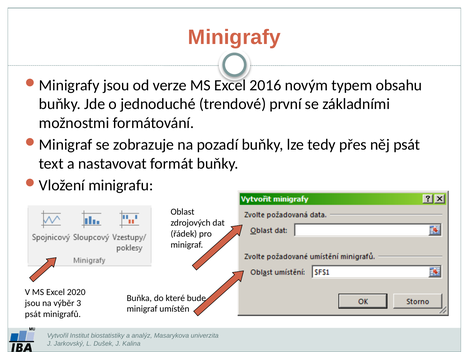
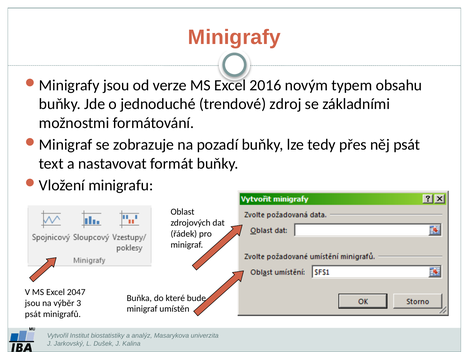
první: první -> zdroj
2020: 2020 -> 2047
